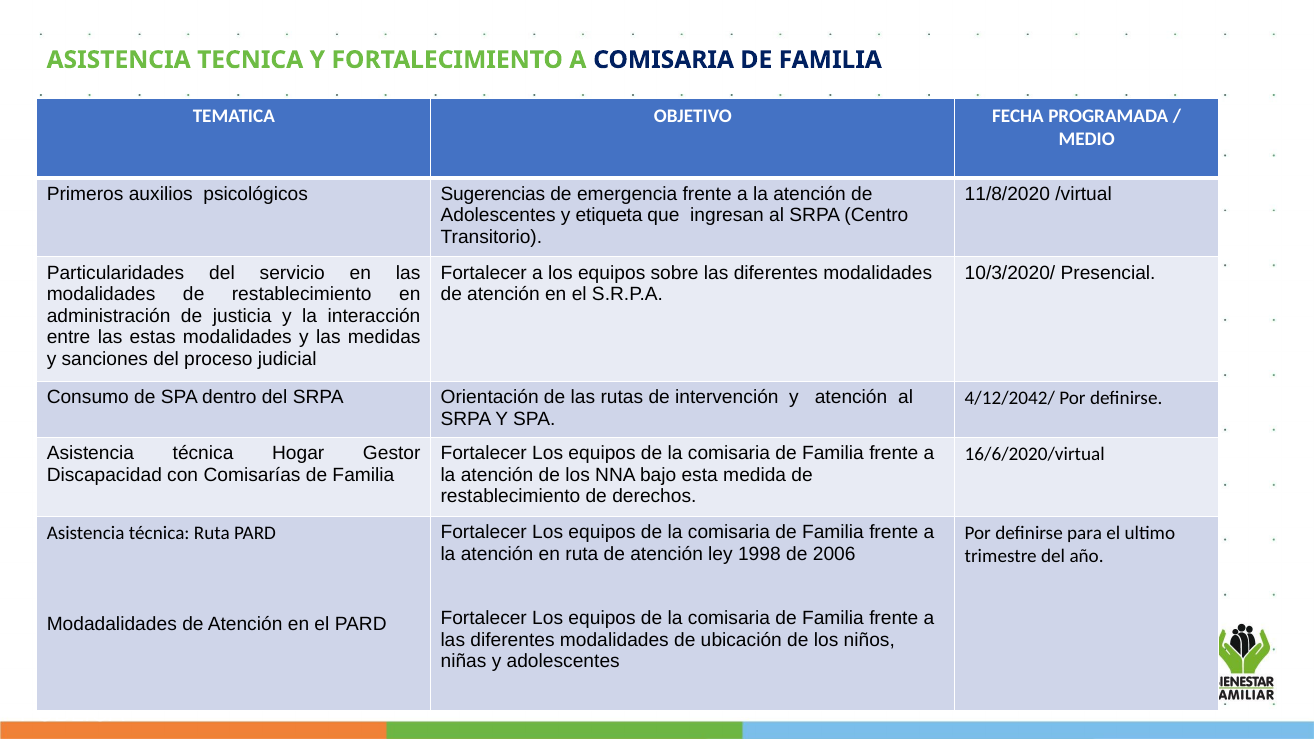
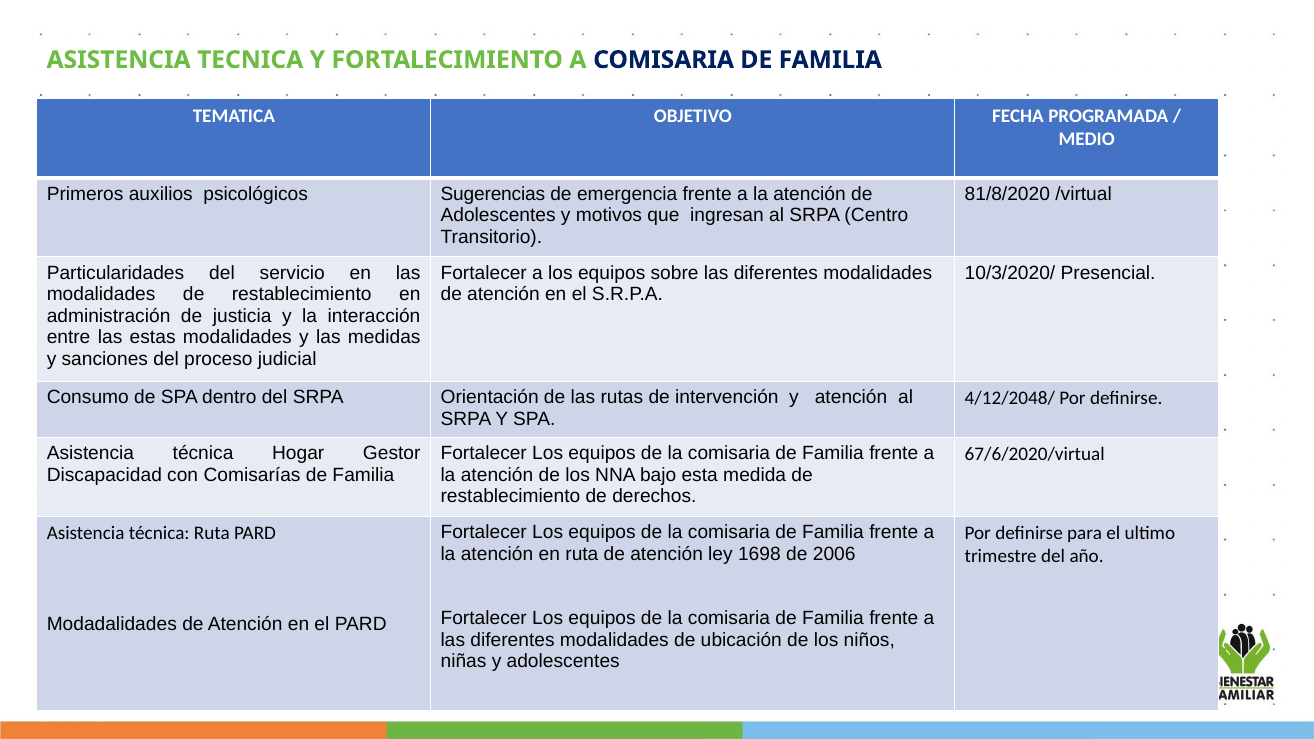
11/8/2020: 11/8/2020 -> 81/8/2020
etiqueta: etiqueta -> motivos
4/12/2042/: 4/12/2042/ -> 4/12/2048/
16/6/2020/virtual: 16/6/2020/virtual -> 67/6/2020/virtual
1998: 1998 -> 1698
